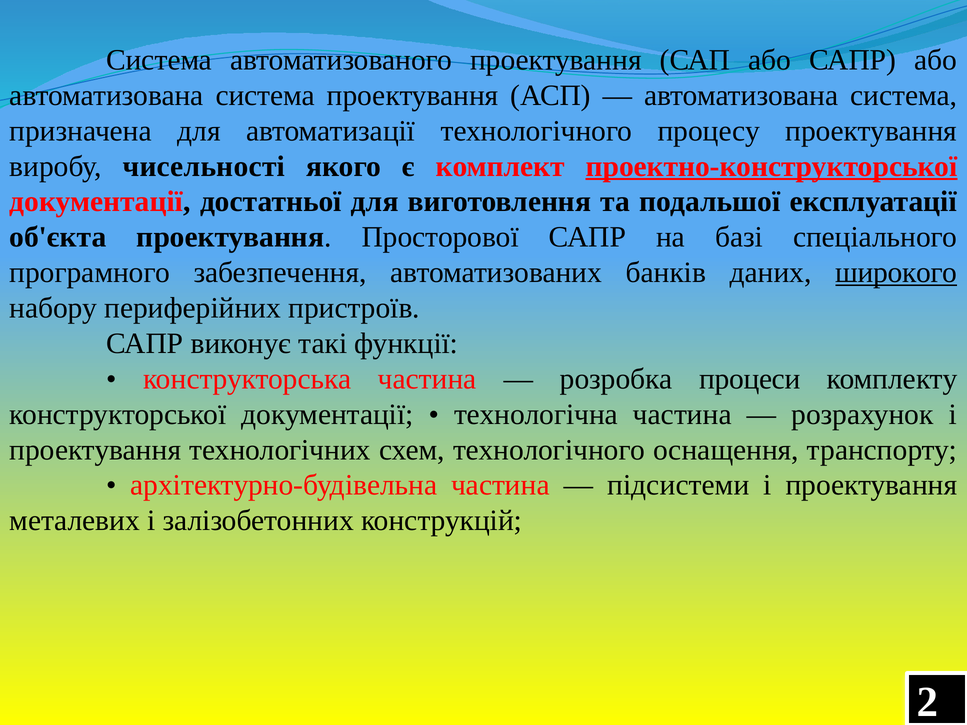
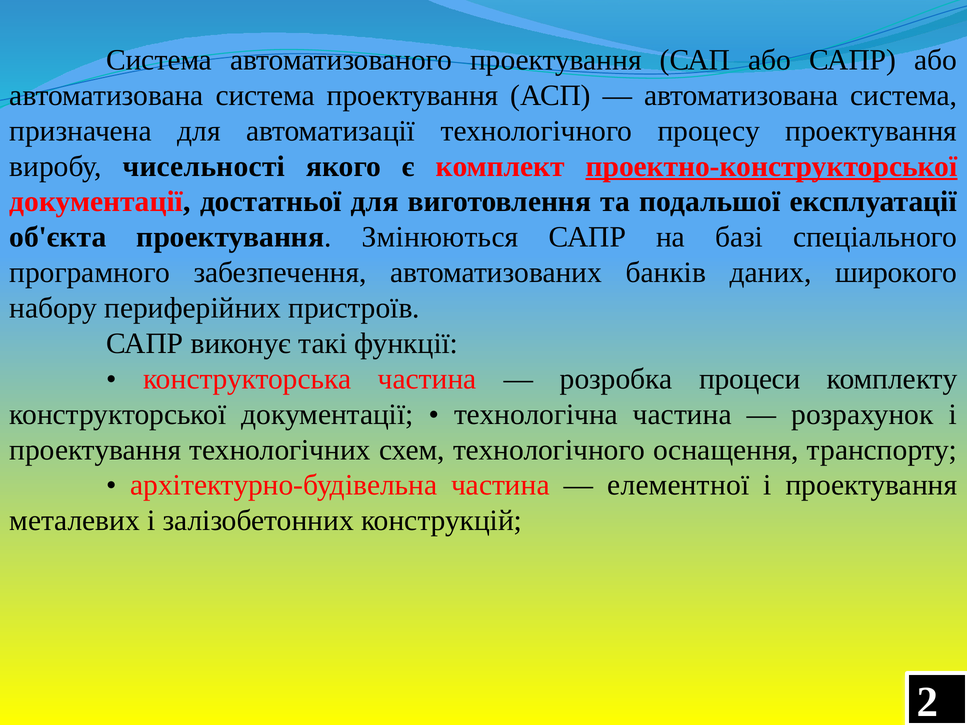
Просторової: Просторової -> Змінюються
широкого underline: present -> none
підсистеми: підсистеми -> елементної
